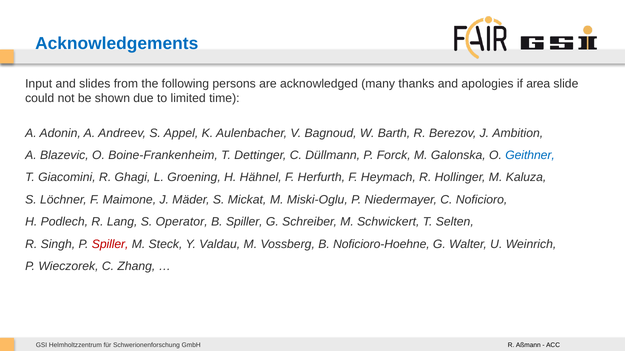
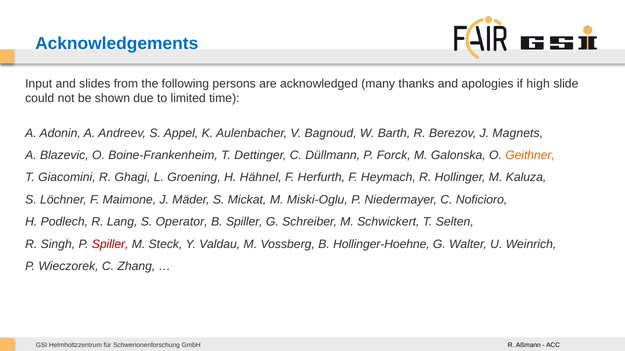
area: area -> high
Ambition: Ambition -> Magnets
Geithner colour: blue -> orange
Noficioro-Hoehne: Noficioro-Hoehne -> Hollinger-Hoehne
